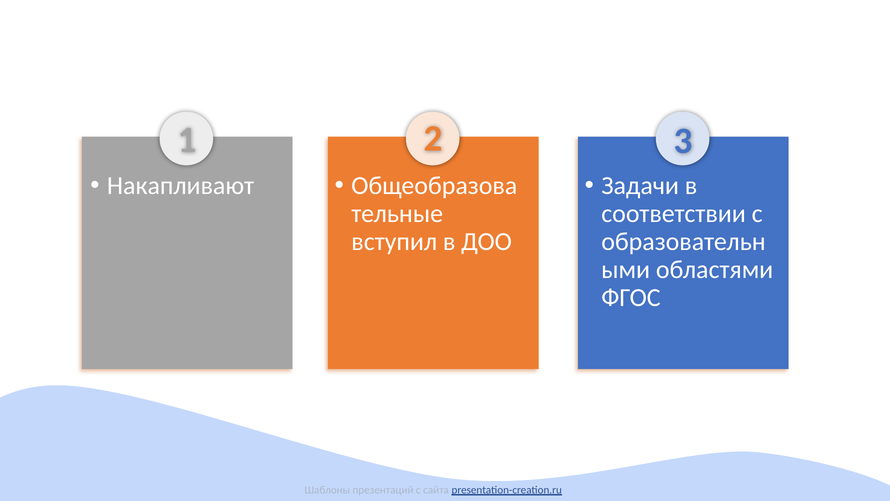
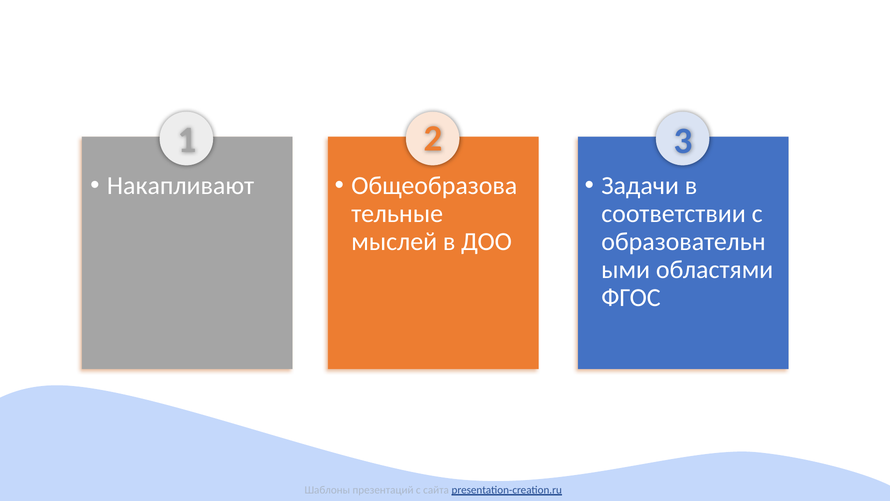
вступил: вступил -> мыслей
